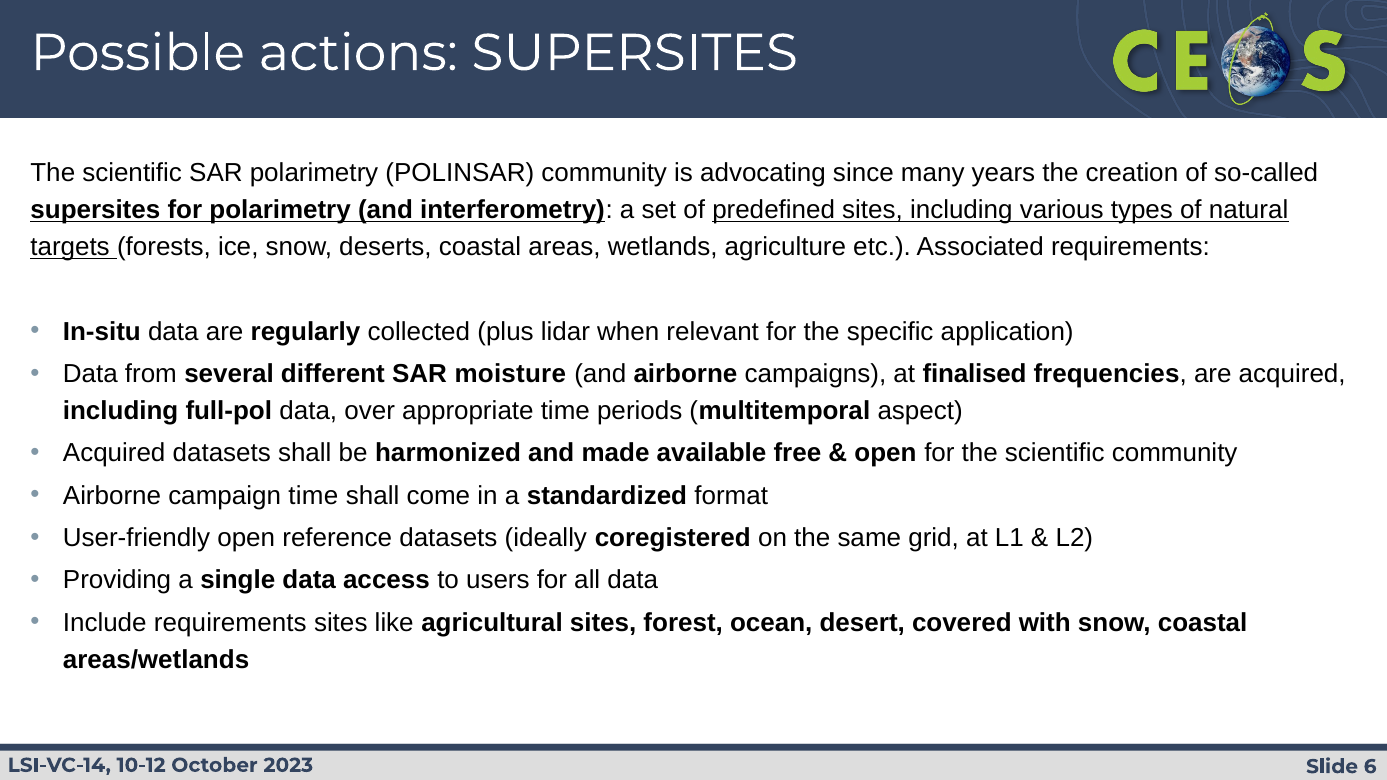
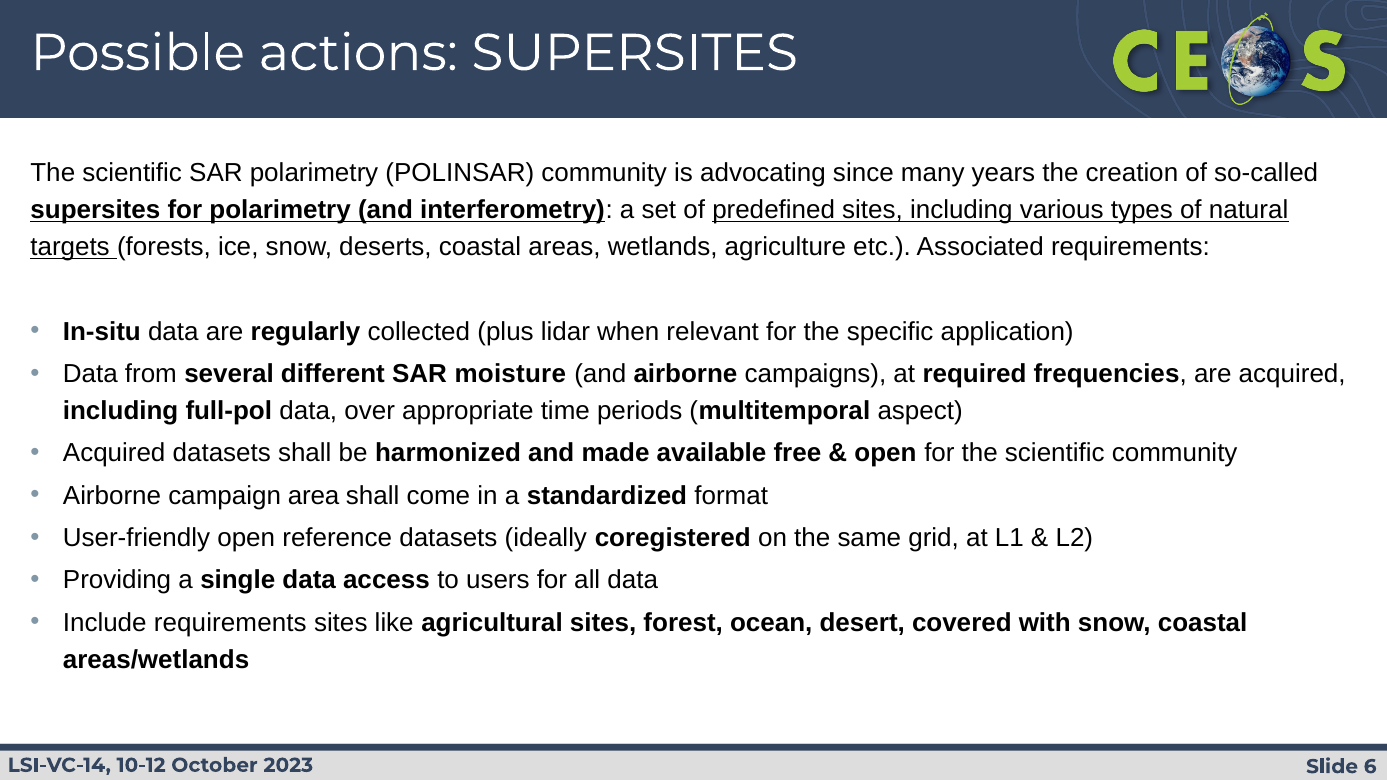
finalised: finalised -> required
campaign time: time -> area
